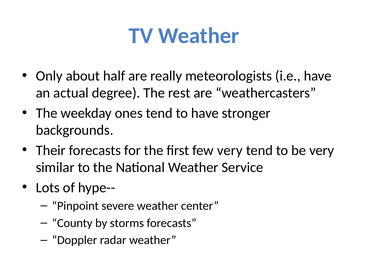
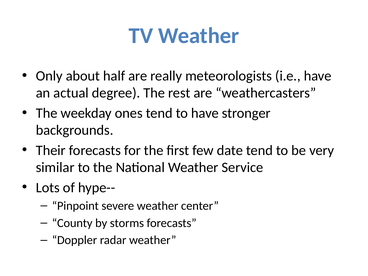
few very: very -> date
